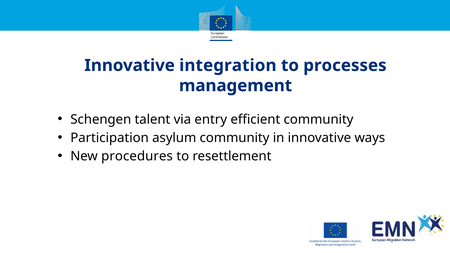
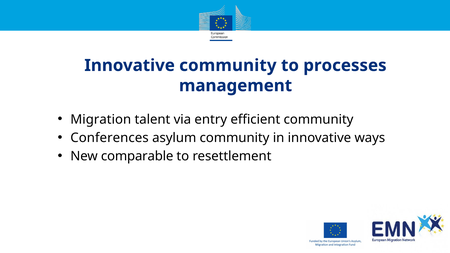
Innovative integration: integration -> community
Schengen: Schengen -> Migration
Participation: Participation -> Conferences
procedures: procedures -> comparable
